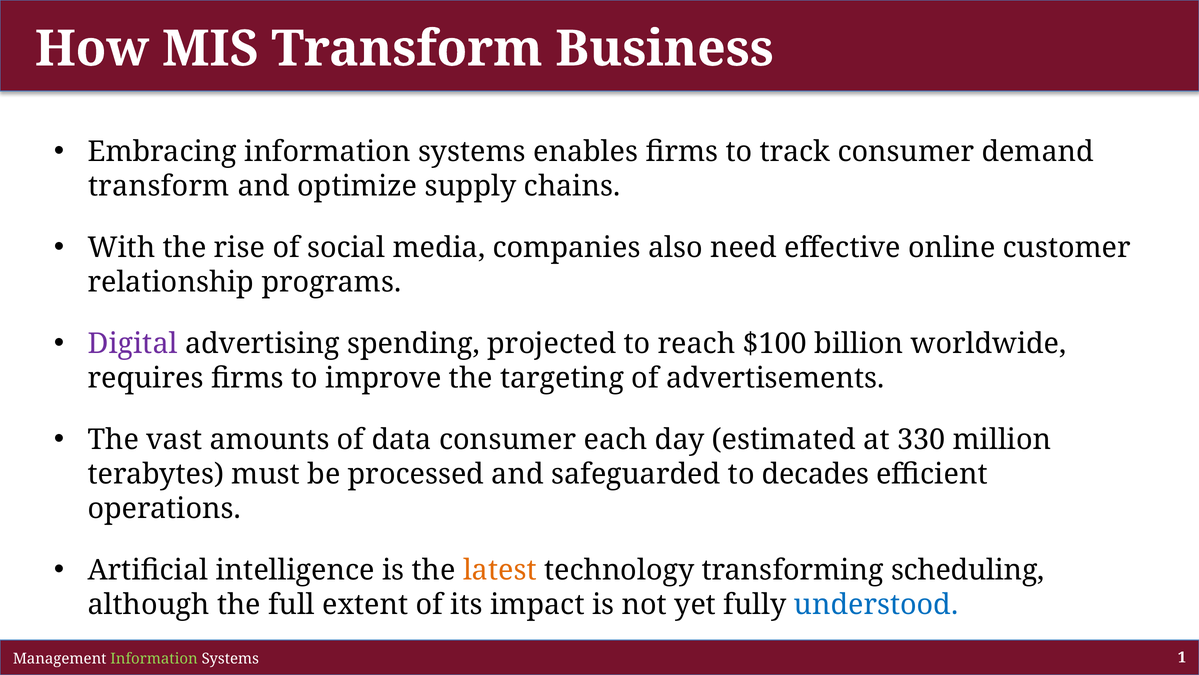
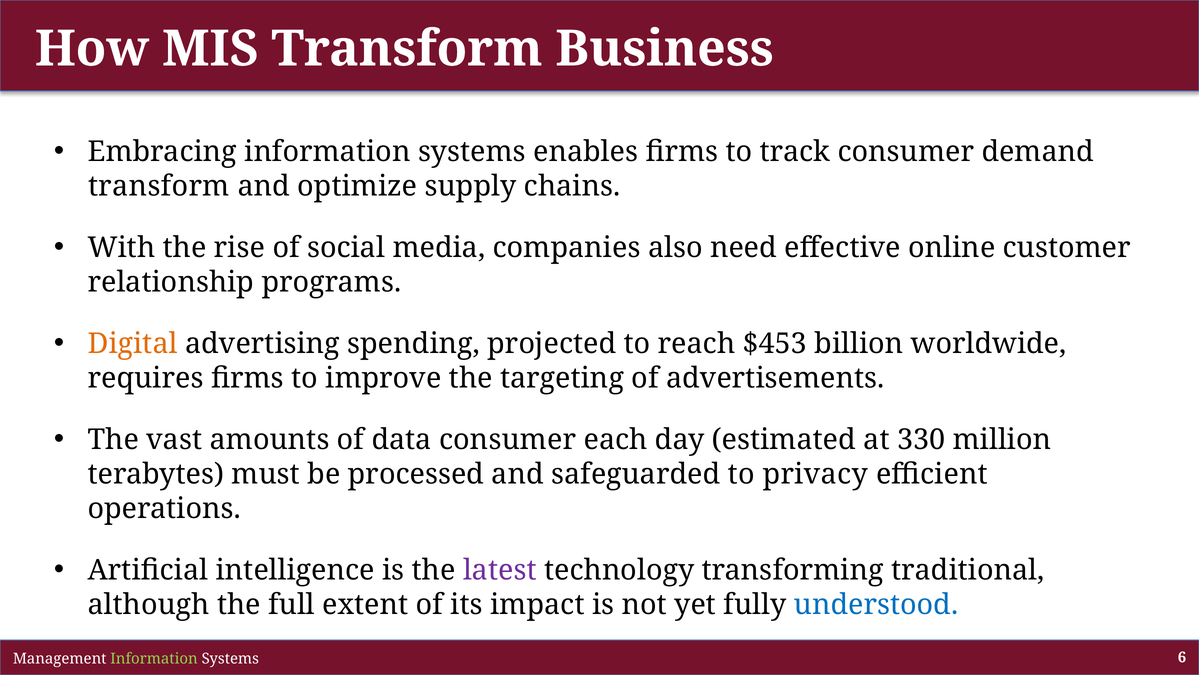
Digital colour: purple -> orange
$100: $100 -> $453
decades: decades -> privacy
latest colour: orange -> purple
scheduling: scheduling -> traditional
1: 1 -> 6
